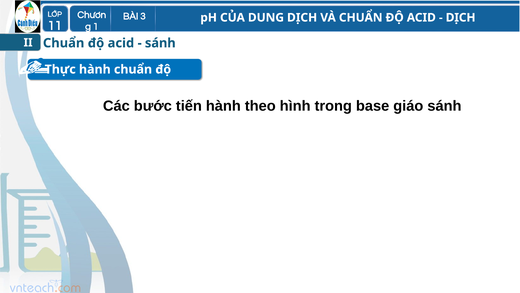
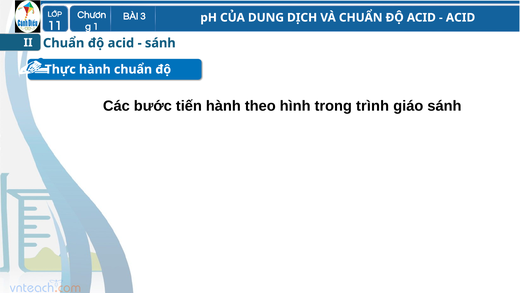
DỊCH at (461, 18): DỊCH -> ACID
base: base -> trình
